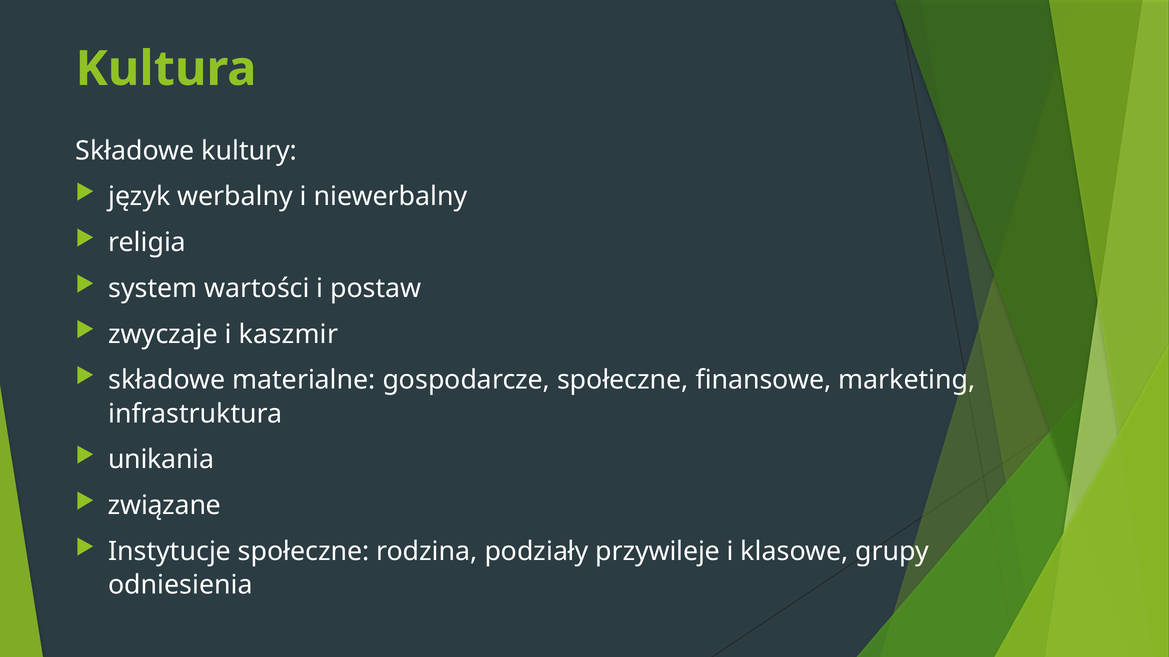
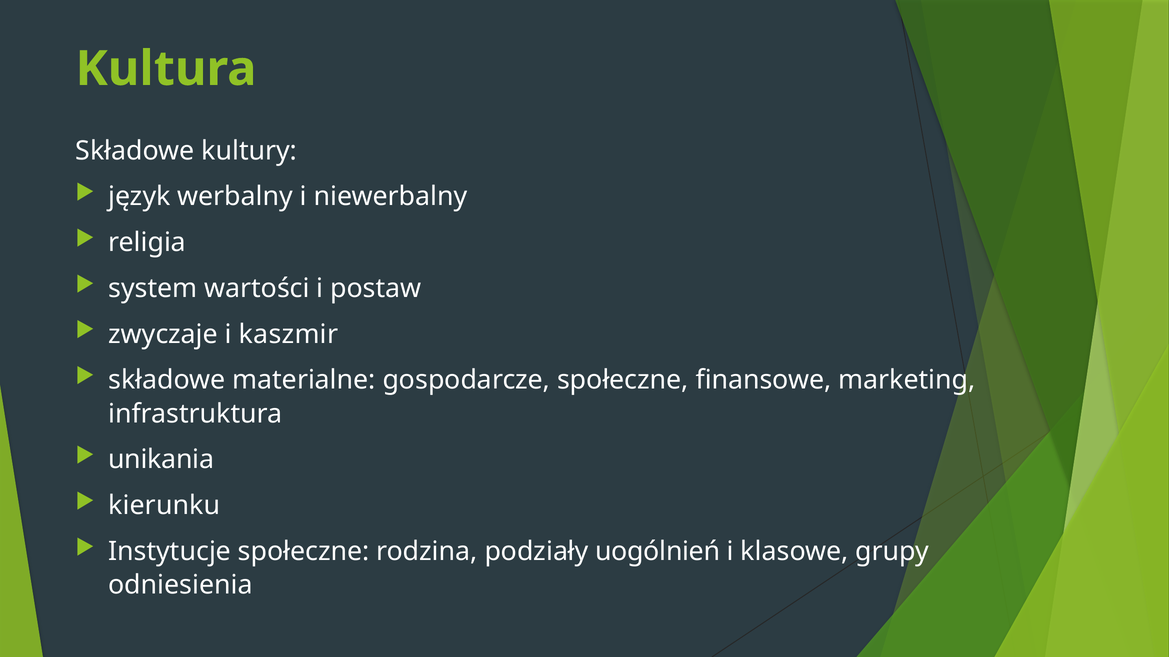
związane: związane -> kierunku
przywileje: przywileje -> uogólnień
